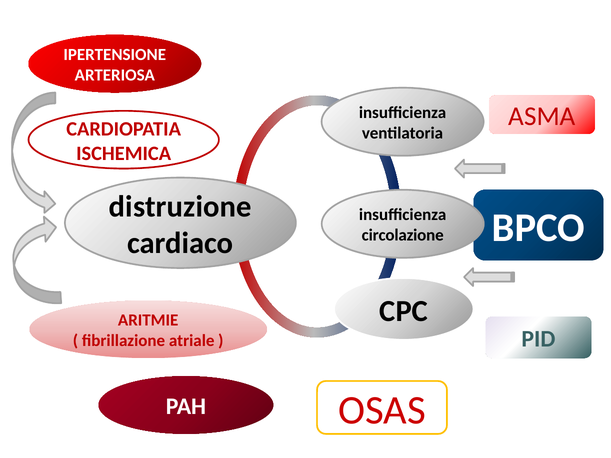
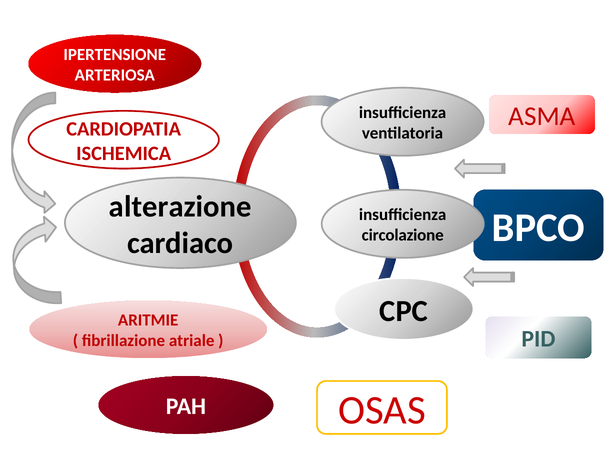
distruzione: distruzione -> alterazione
